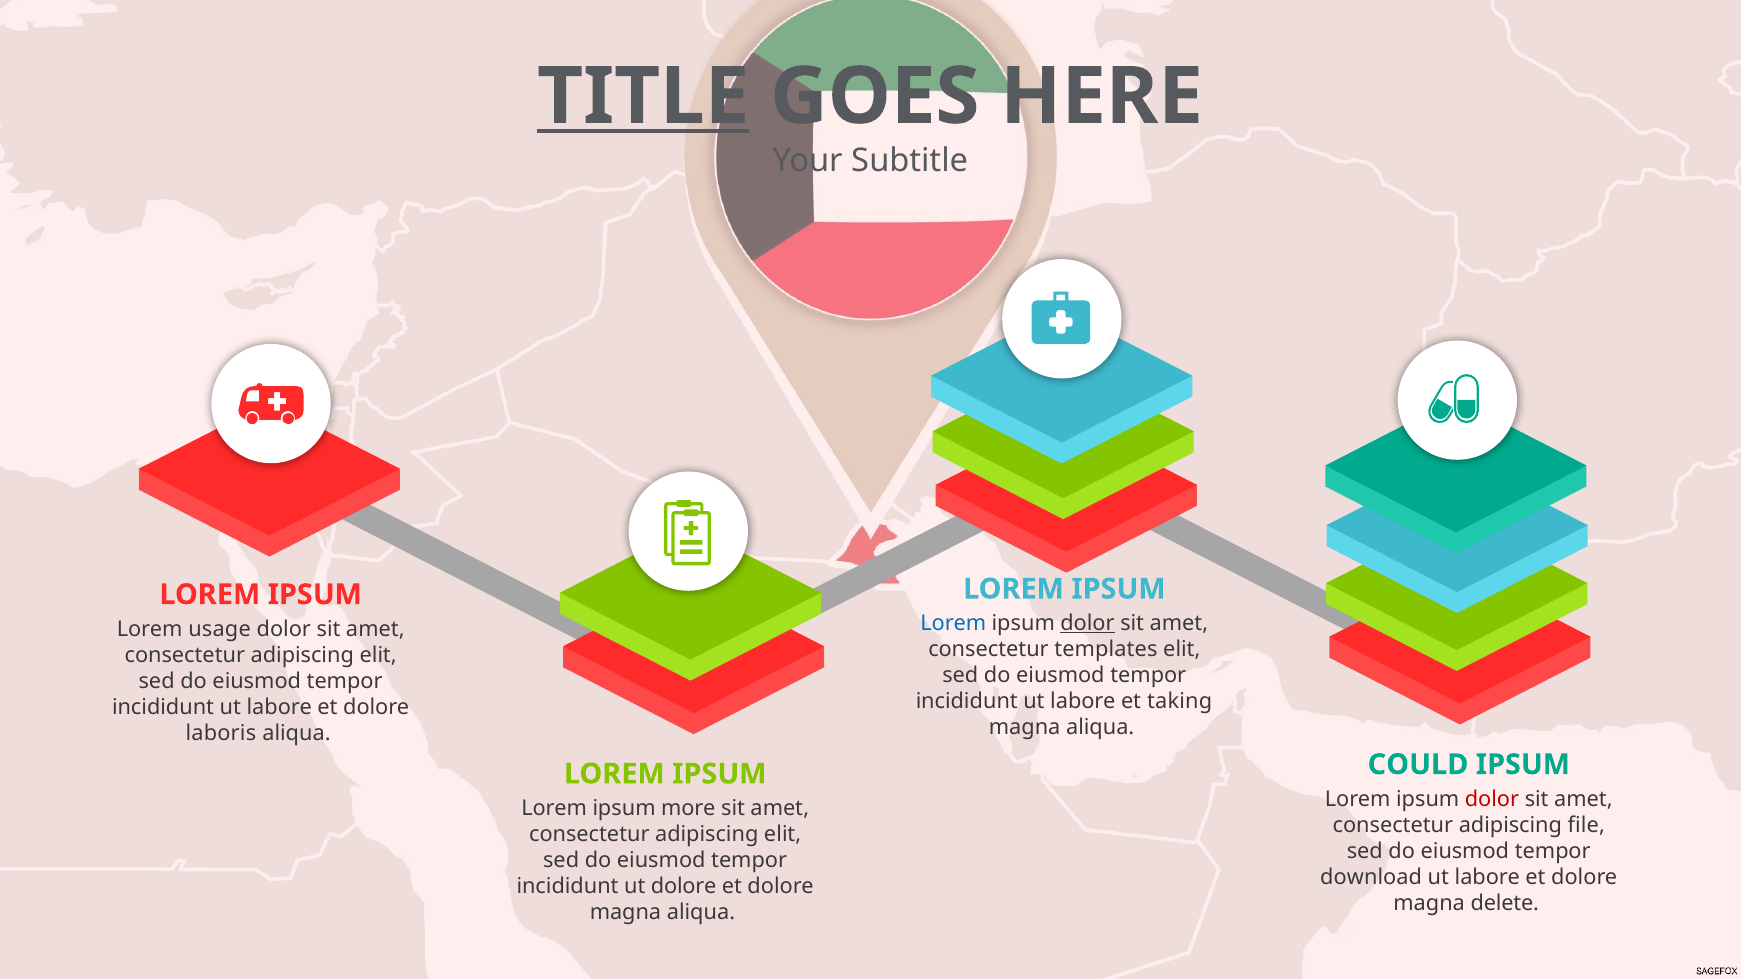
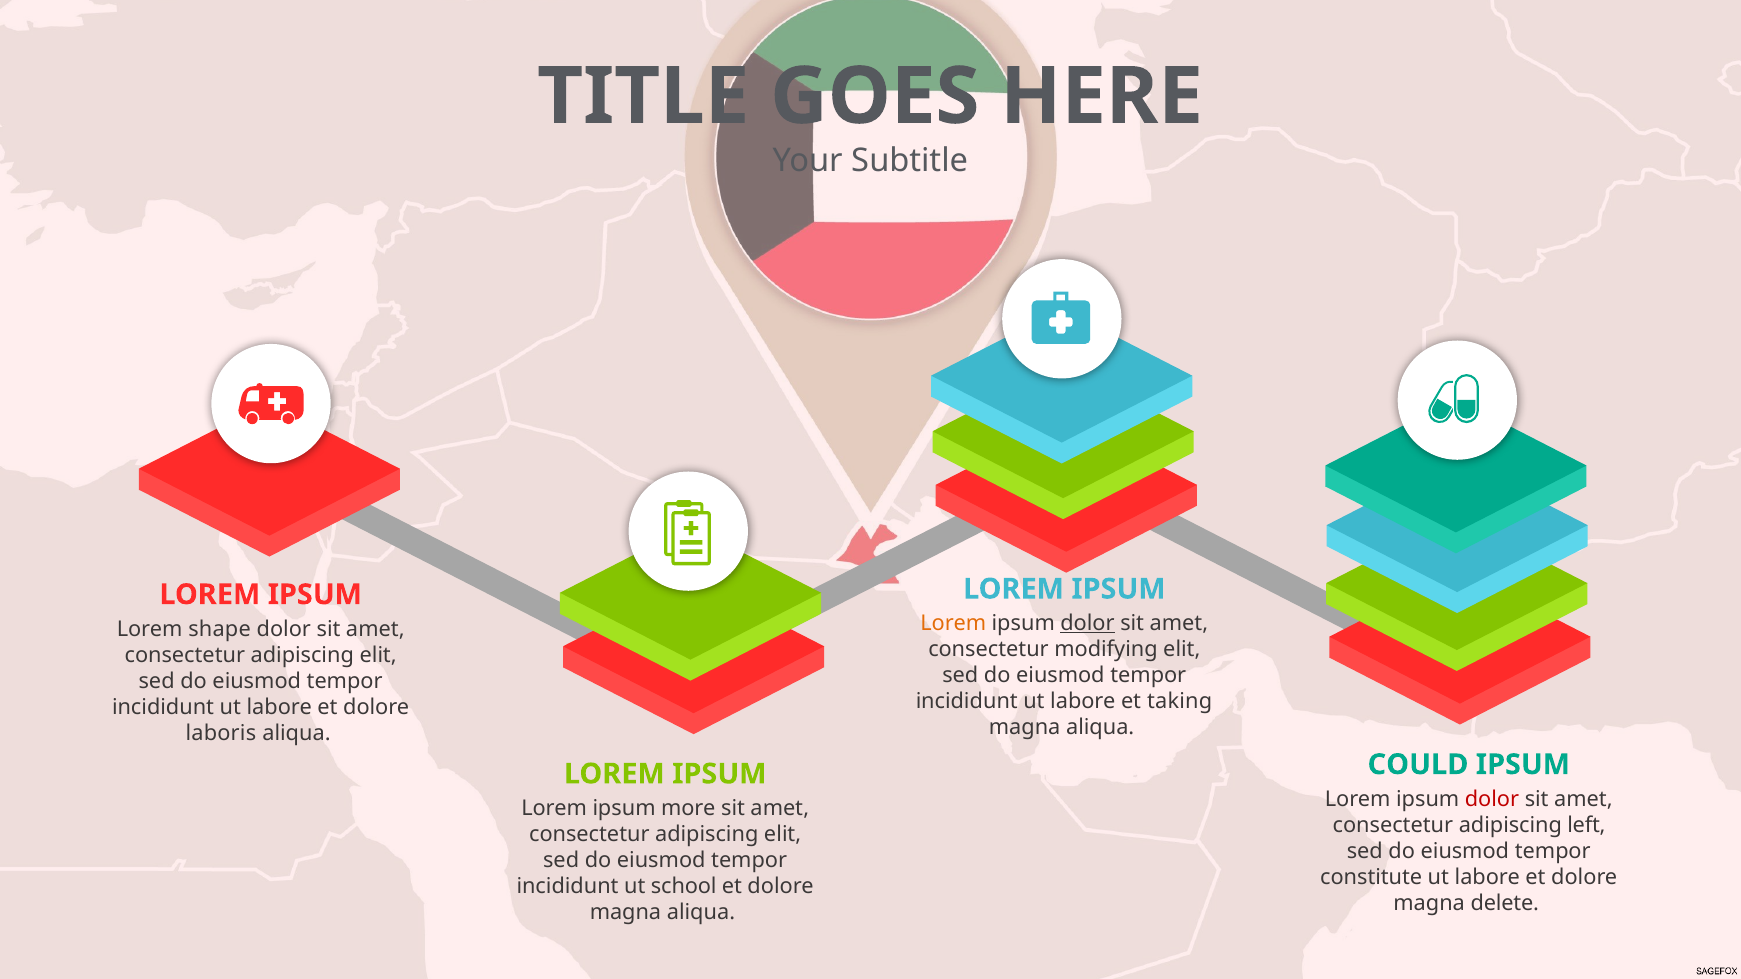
TITLE underline: present -> none
Lorem at (953, 623) colour: blue -> orange
usage: usage -> shape
templates: templates -> modifying
file: file -> left
download: download -> constitute
ut dolore: dolore -> school
